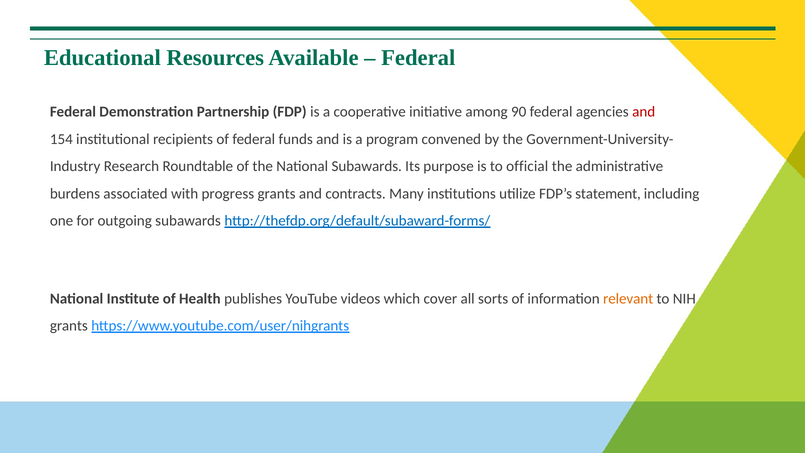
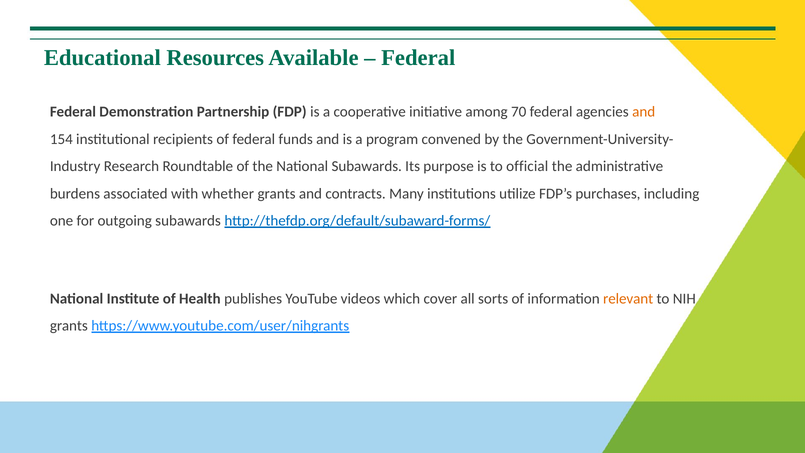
90: 90 -> 70
and at (644, 112) colour: red -> orange
progress: progress -> whether
statement: statement -> purchases
